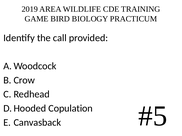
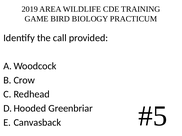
Copulation: Copulation -> Greenbriar
